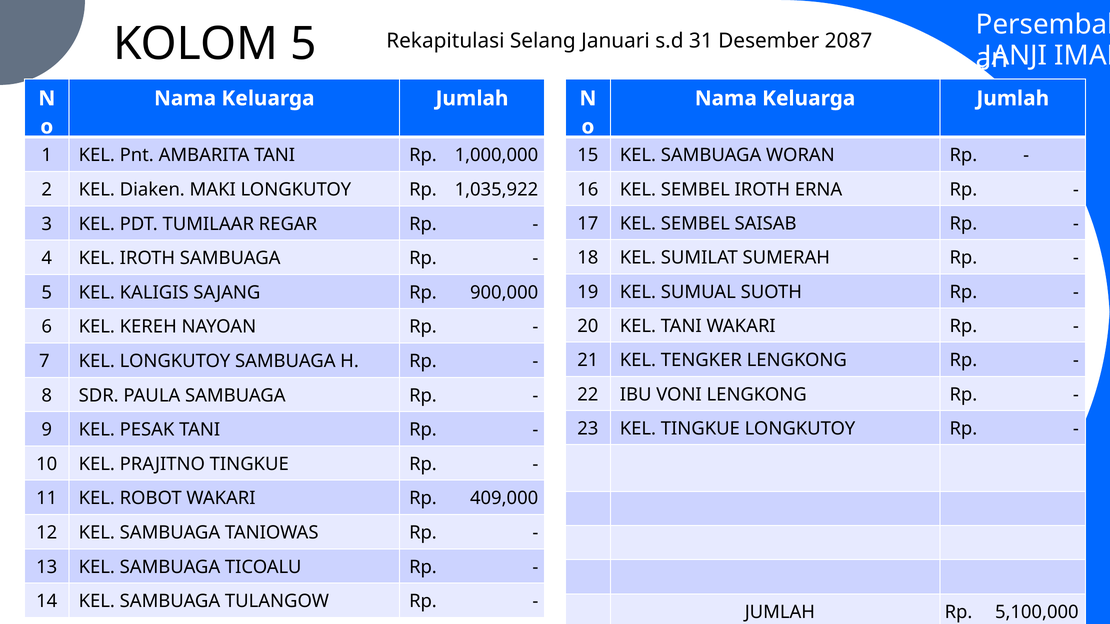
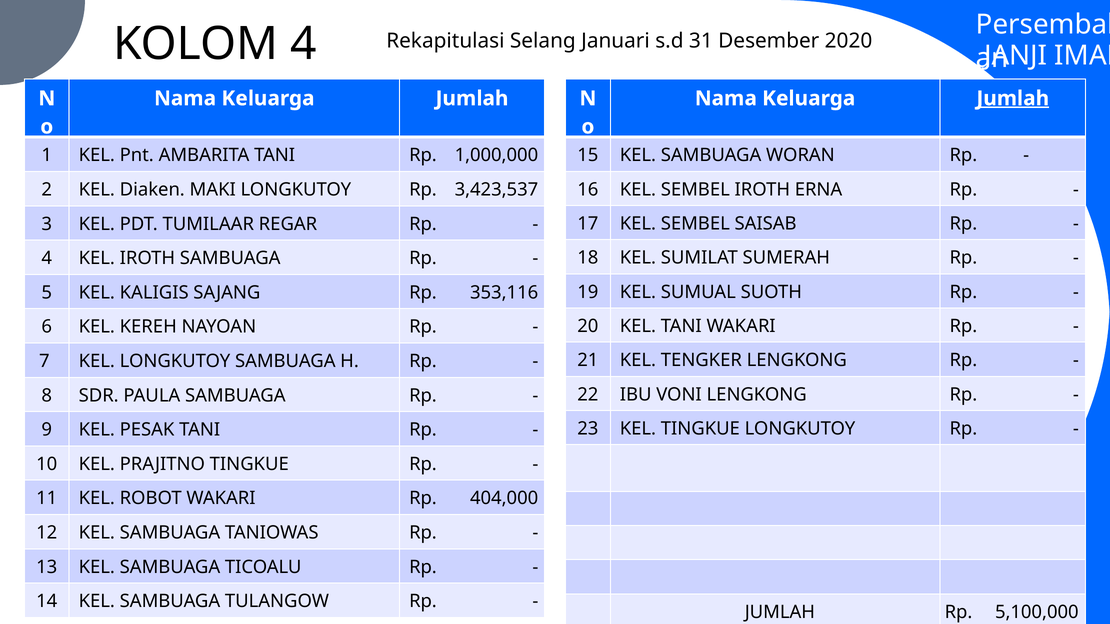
KOLOM 5: 5 -> 4
2087: 2087 -> 2020
Jumlah at (1013, 98) underline: none -> present
1,035,922: 1,035,922 -> 3,423,537
900,000: 900,000 -> 353,116
409,000: 409,000 -> 404,000
